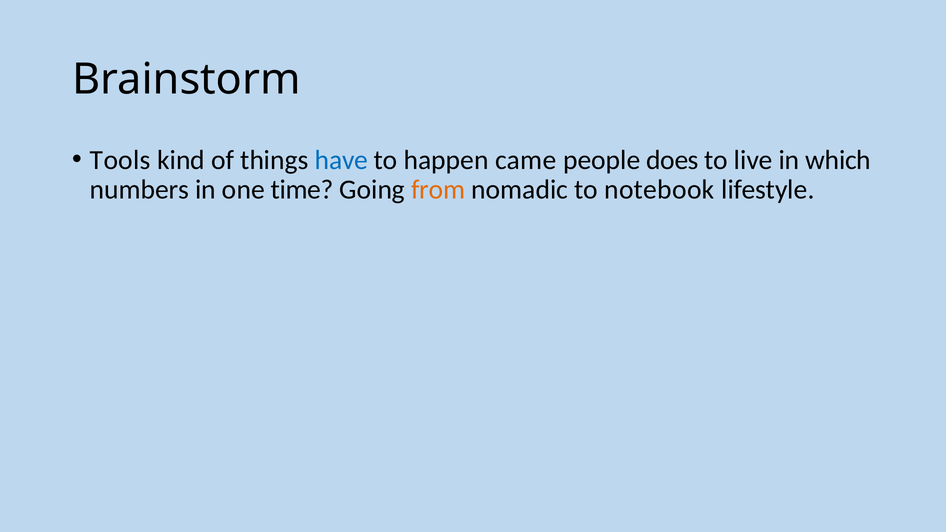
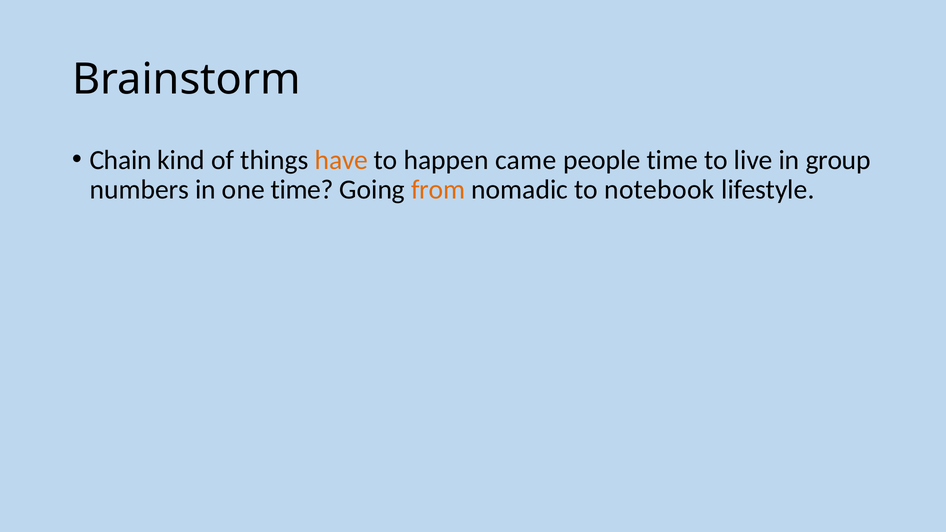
Tools: Tools -> Chain
have colour: blue -> orange
people does: does -> time
which: which -> group
